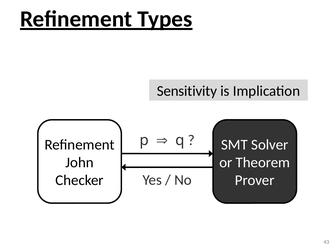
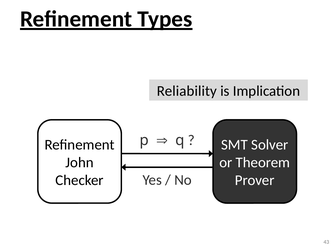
Sensitivity: Sensitivity -> Reliability
